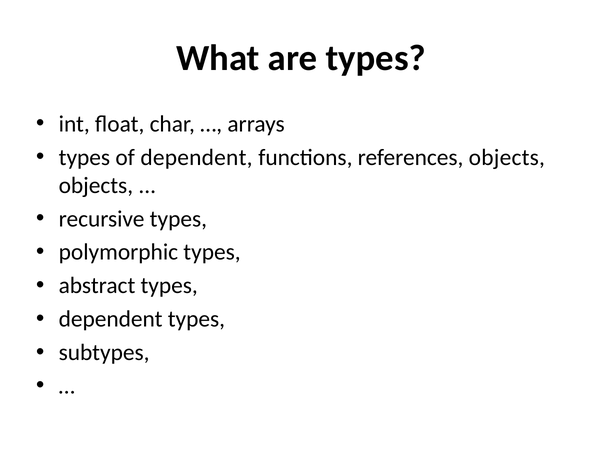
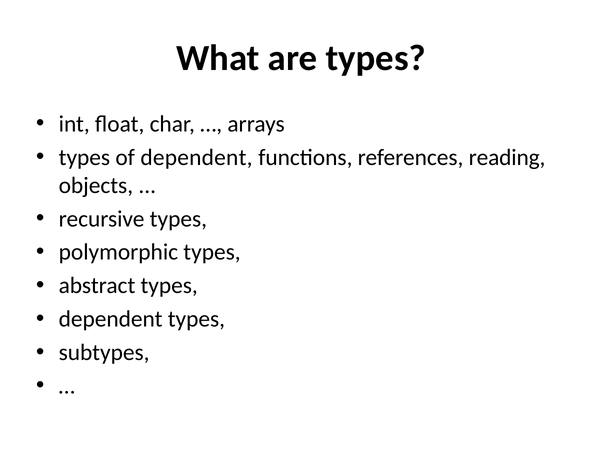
references objects: objects -> reading
